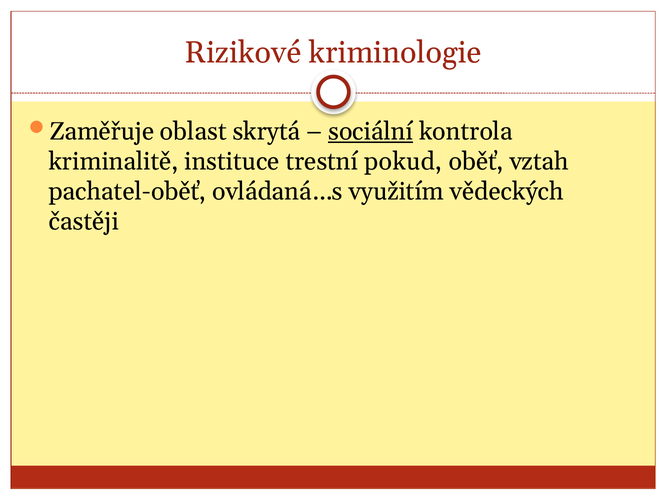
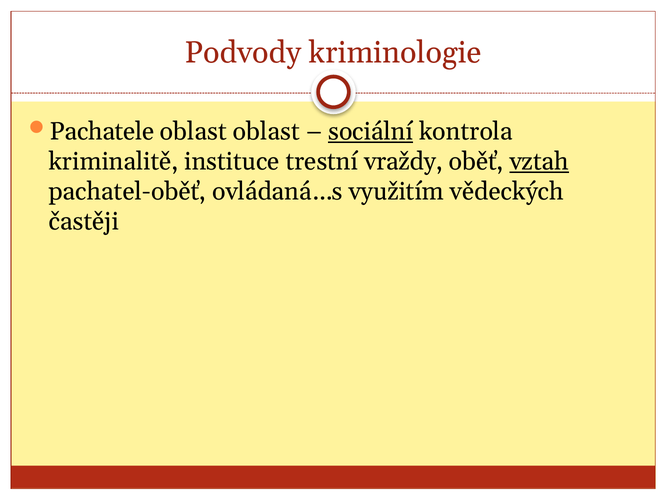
Rizikové: Rizikové -> Podvody
Zaměřuje: Zaměřuje -> Pachatele
oblast skrytá: skrytá -> oblast
pokud: pokud -> vraždy
vztah underline: none -> present
